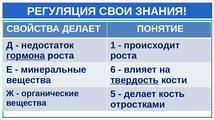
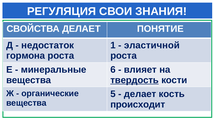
происходит: происходит -> эластичной
гормона underline: present -> none
отростками: отростками -> происходит
